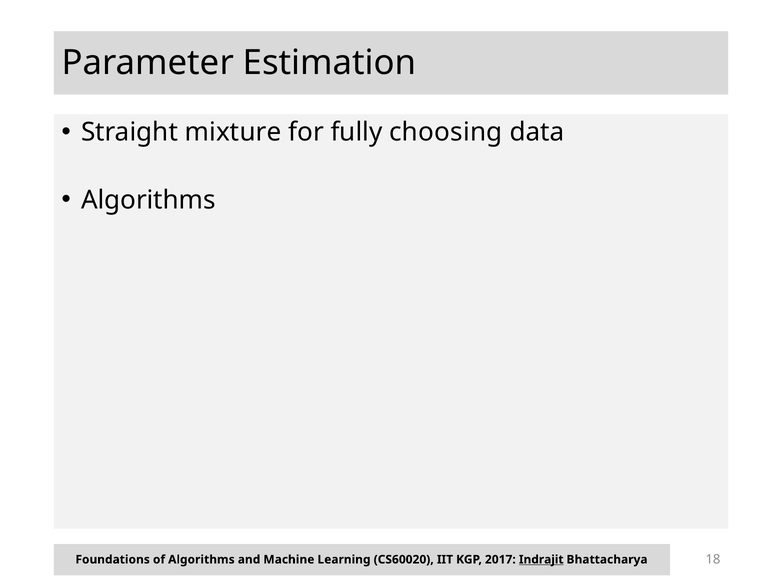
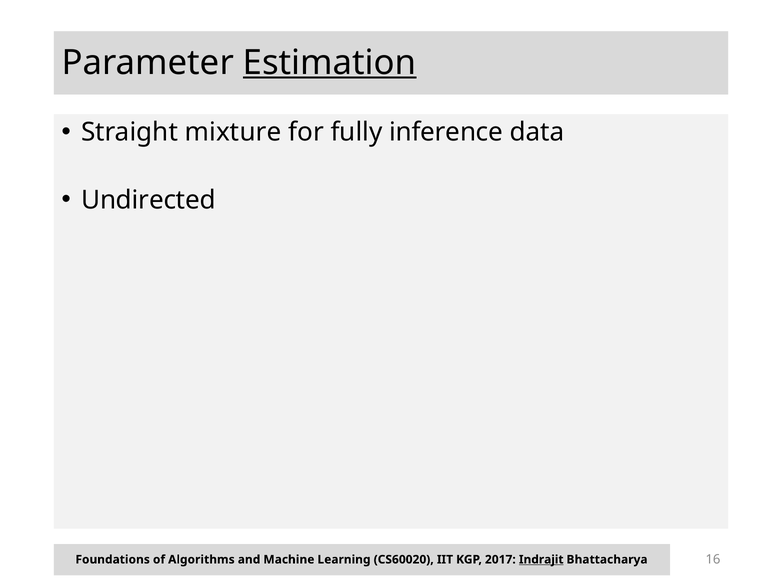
Estimation underline: none -> present
choosing: choosing -> inference
Algorithms at (148, 200): Algorithms -> Undirected
18: 18 -> 16
